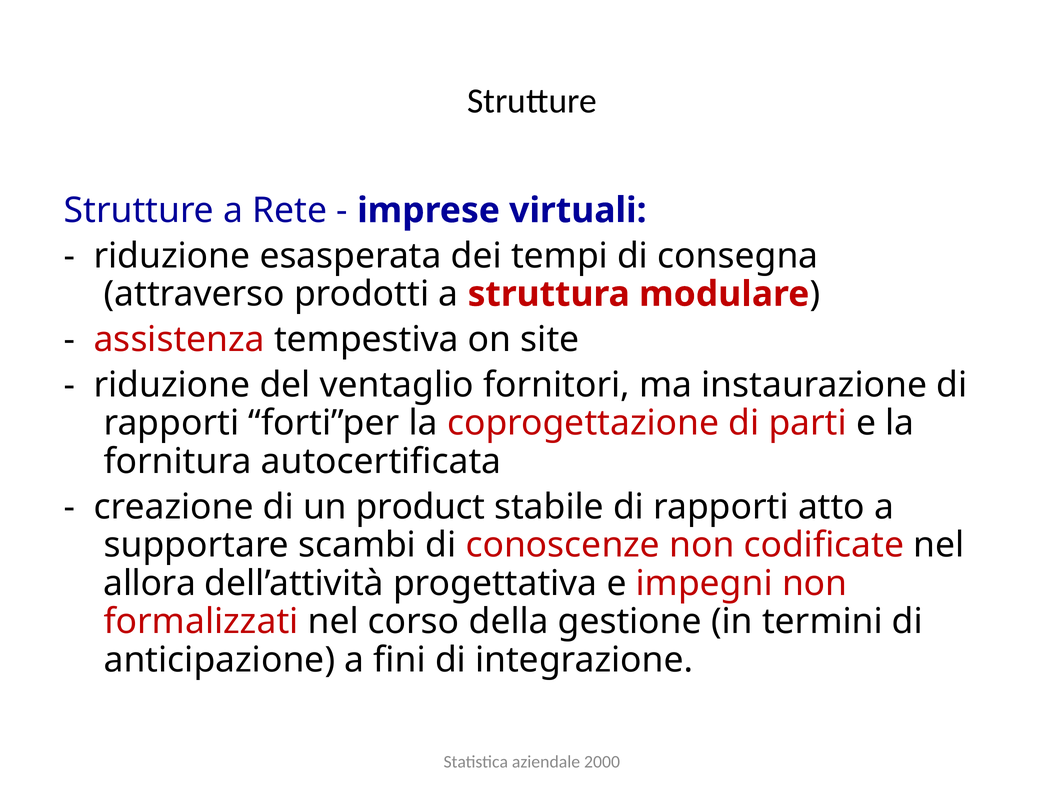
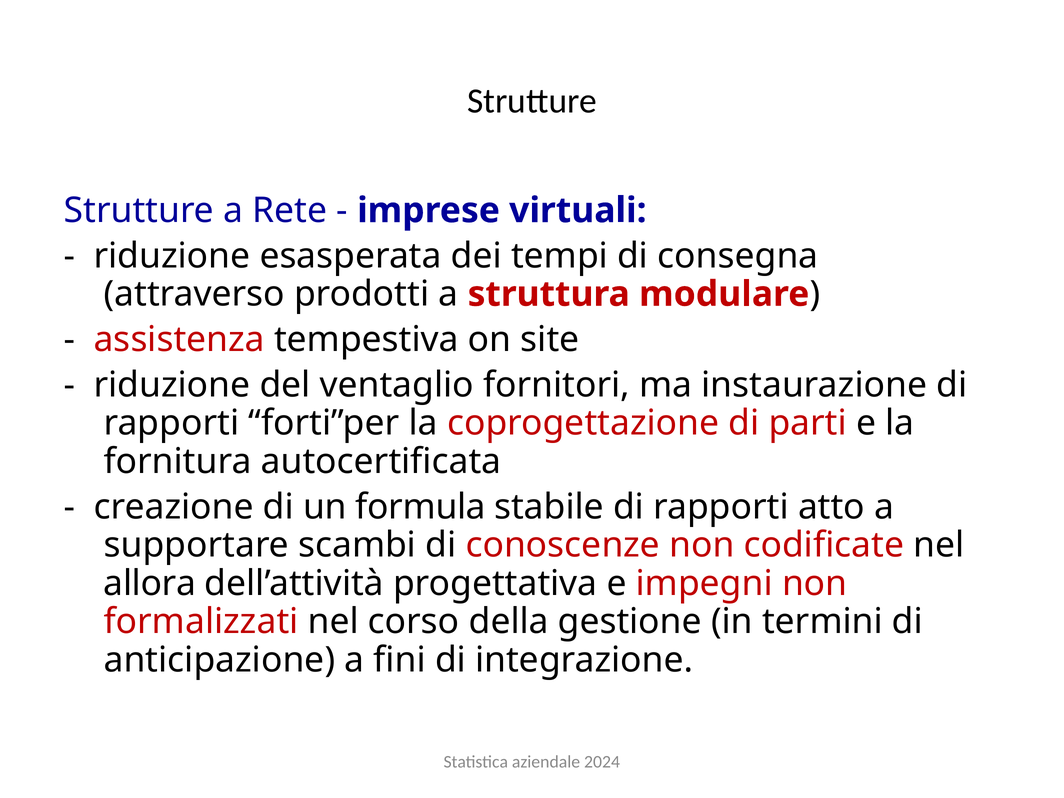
product: product -> formula
2000: 2000 -> 2024
